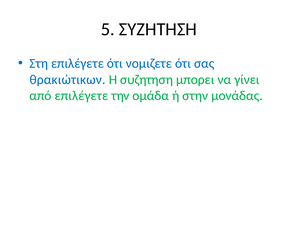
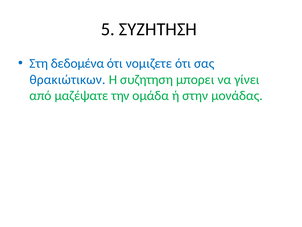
Στη επιλέγετε: επιλέγετε -> δεδομένα
από επιλέγετε: επιλέγετε -> μαζέψατε
